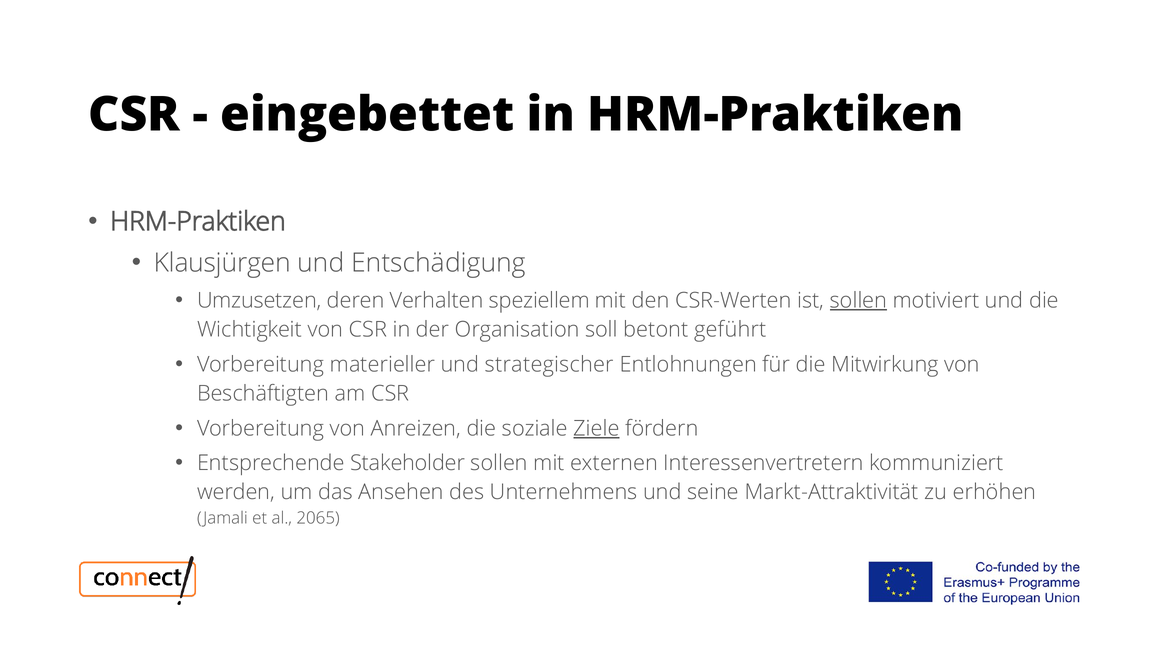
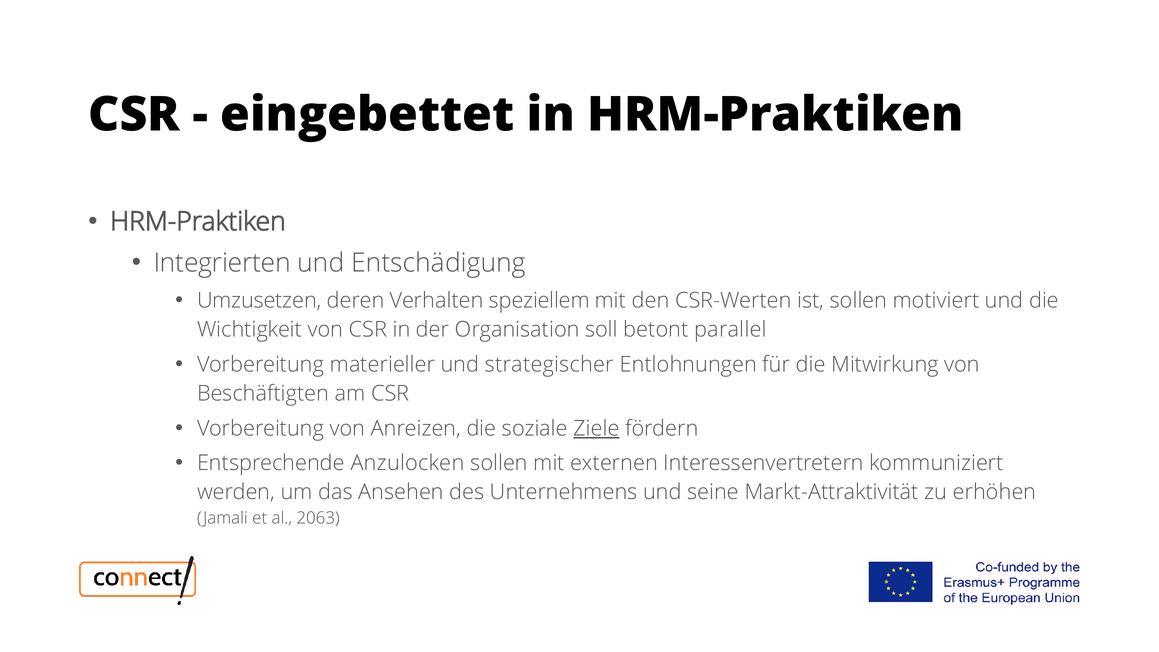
Klausjürgen: Klausjürgen -> Integrierten
sollen at (858, 300) underline: present -> none
geführt: geführt -> parallel
Stakeholder: Stakeholder -> Anzulocken
2065: 2065 -> 2063
